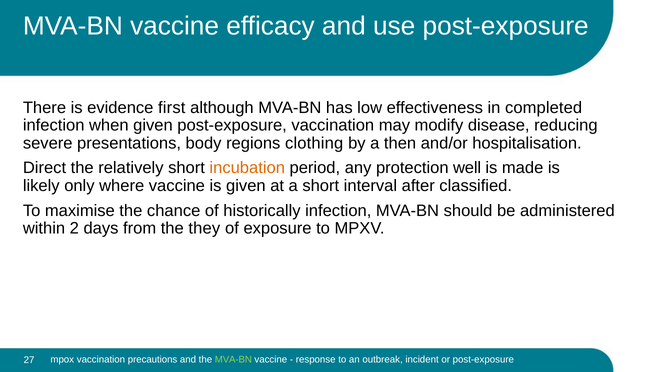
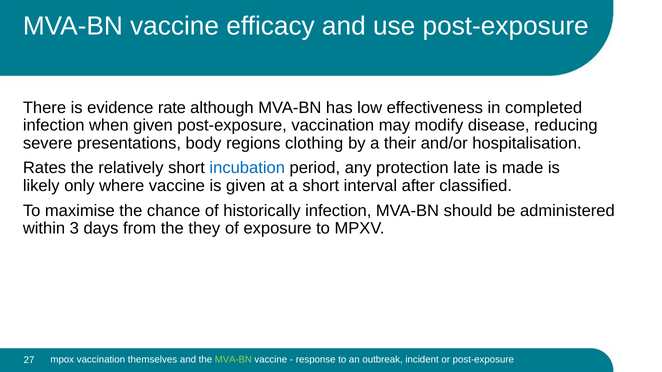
first: first -> rate
then: then -> their
Direct: Direct -> Rates
incubation colour: orange -> blue
well: well -> late
2: 2 -> 3
precautions: precautions -> themselves
